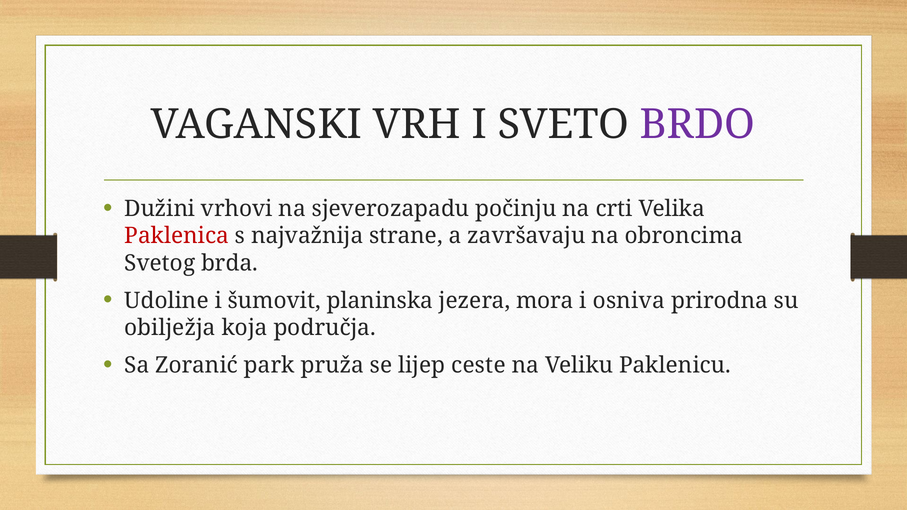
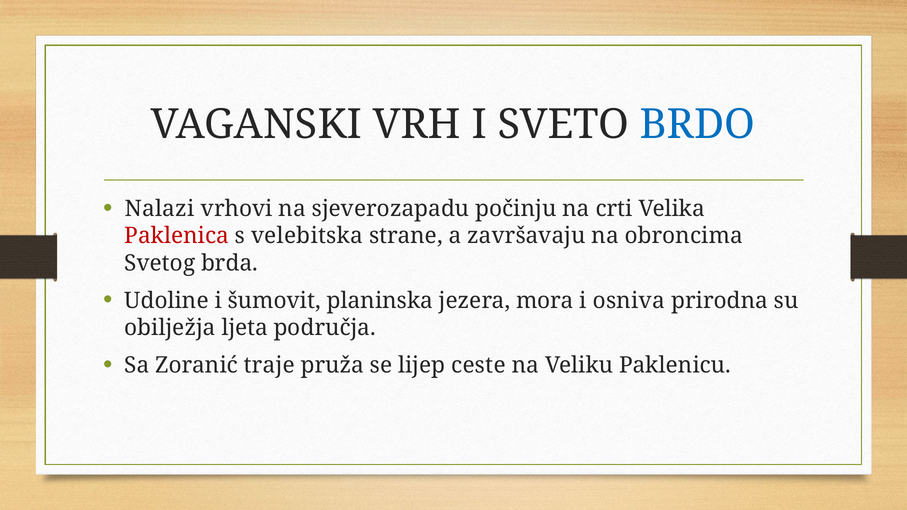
BRDO colour: purple -> blue
Dužini: Dužini -> Nalazi
najvažnija: najvažnija -> velebitska
koja: koja -> ljeta
park: park -> traje
